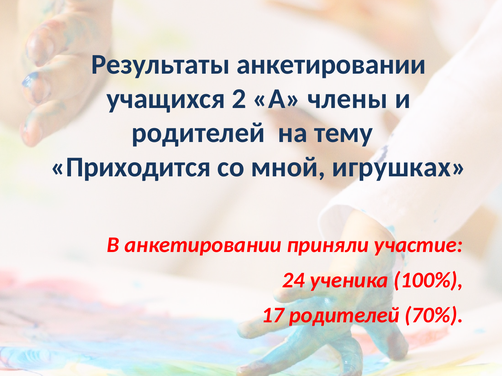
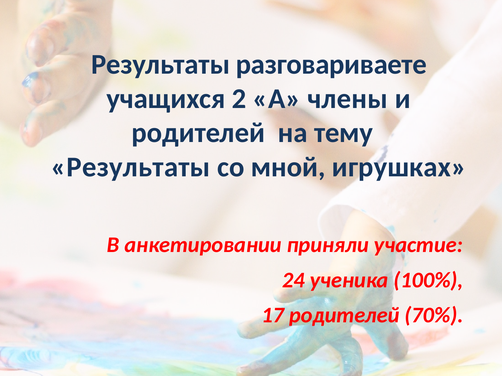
Результаты анкетировании: анкетировании -> разговариваете
Приходится at (131, 167): Приходится -> Результаты
